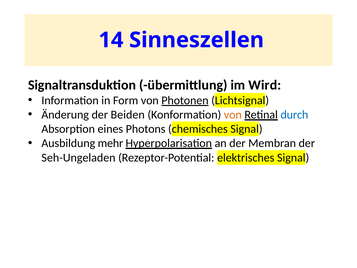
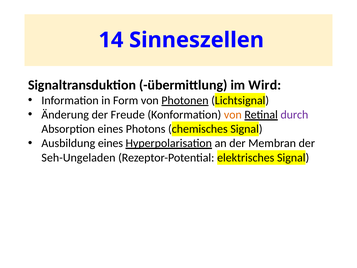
Beiden: Beiden -> Freude
durch colour: blue -> purple
Ausbildung mehr: mehr -> eines
